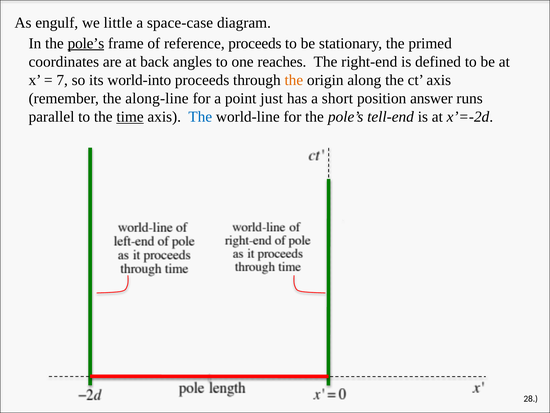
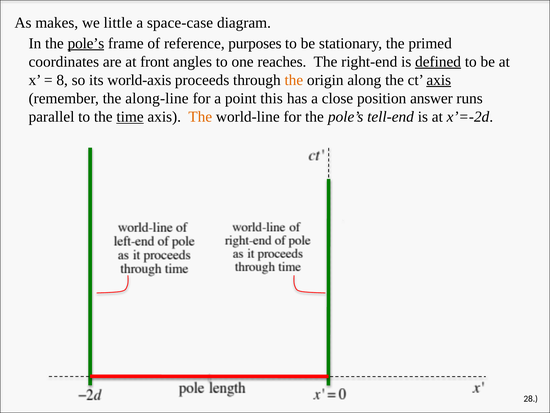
engulf: engulf -> makes
reference proceeds: proceeds -> purposes
back: back -> front
defined underline: none -> present
7: 7 -> 8
world-into: world-into -> world-axis
axis at (439, 80) underline: none -> present
just: just -> this
short: short -> close
The at (200, 117) colour: blue -> orange
